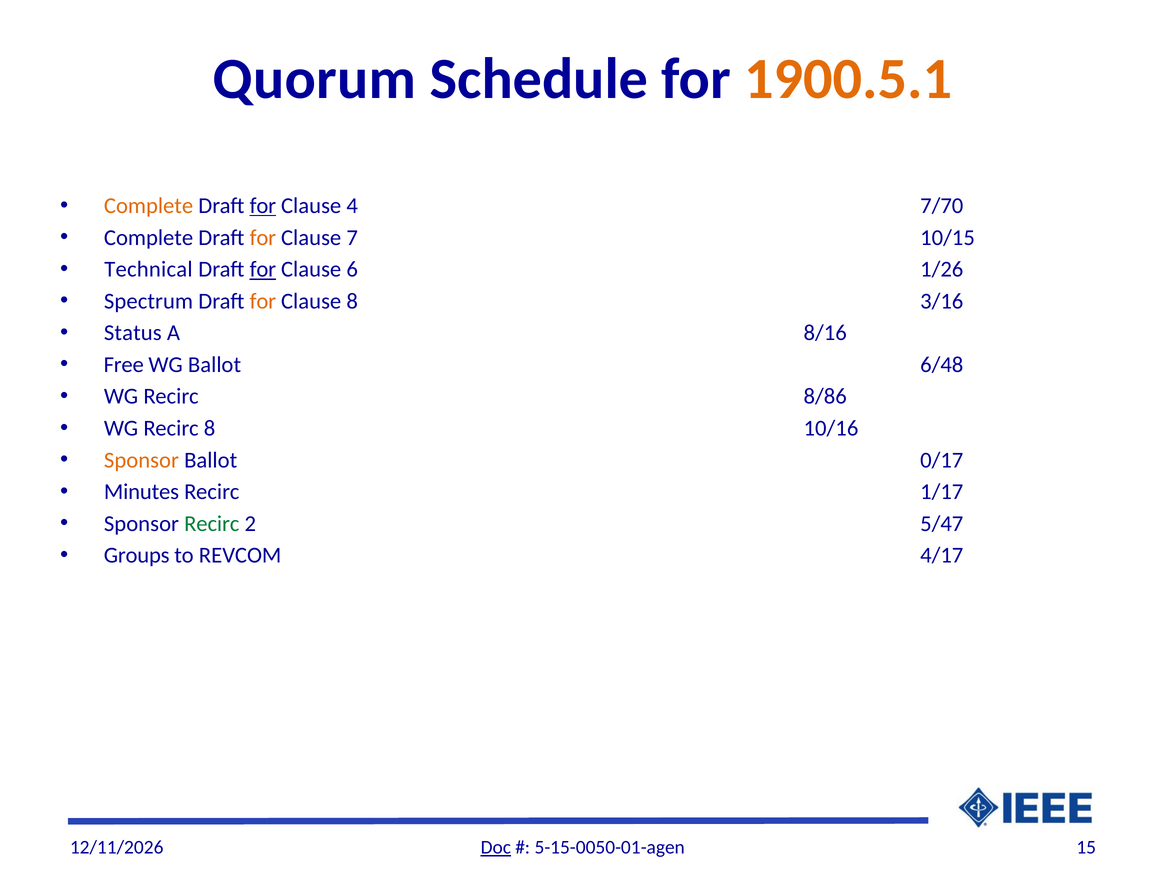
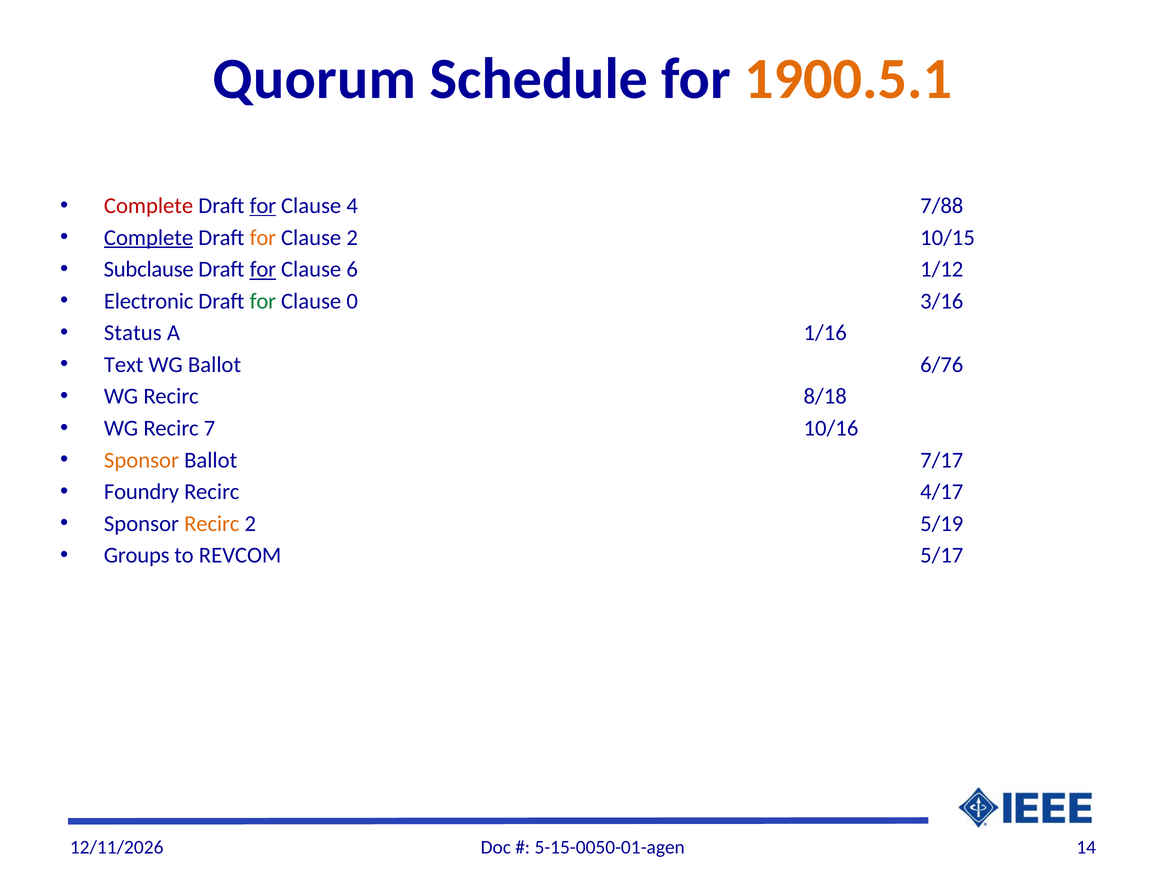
Complete at (149, 206) colour: orange -> red
7/70: 7/70 -> 7/88
Complete at (149, 237) underline: none -> present
Clause 7: 7 -> 2
Technical: Technical -> Subclause
1/26: 1/26 -> 1/12
Spectrum: Spectrum -> Electronic
for at (263, 301) colour: orange -> green
Clause 8: 8 -> 0
8/16: 8/16 -> 1/16
Free: Free -> Text
6/48: 6/48 -> 6/76
8/86: 8/86 -> 8/18
Recirc 8: 8 -> 7
0/17: 0/17 -> 7/17
Minutes: Minutes -> Foundry
1/17: 1/17 -> 4/17
Recirc at (212, 523) colour: green -> orange
5/47: 5/47 -> 5/19
4/17: 4/17 -> 5/17
Doc underline: present -> none
15: 15 -> 14
